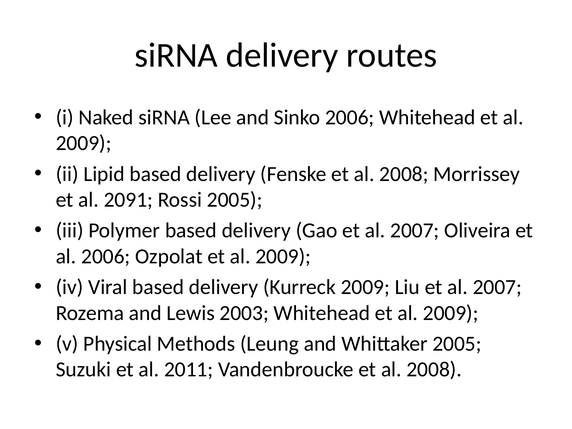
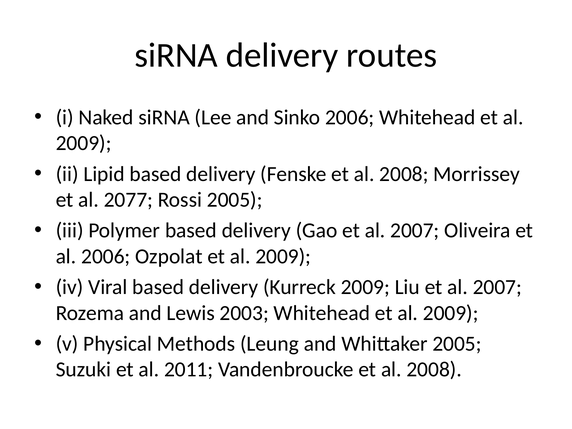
2091: 2091 -> 2077
